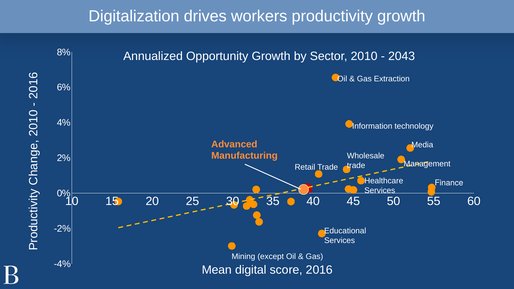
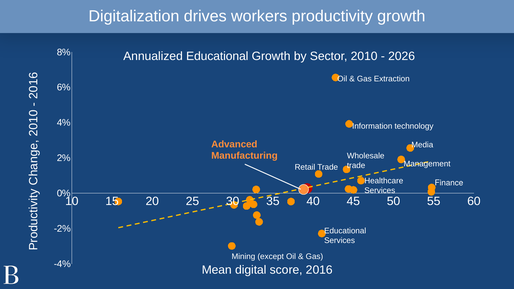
Annualized Opportunity: Opportunity -> Educational
2043: 2043 -> 2026
